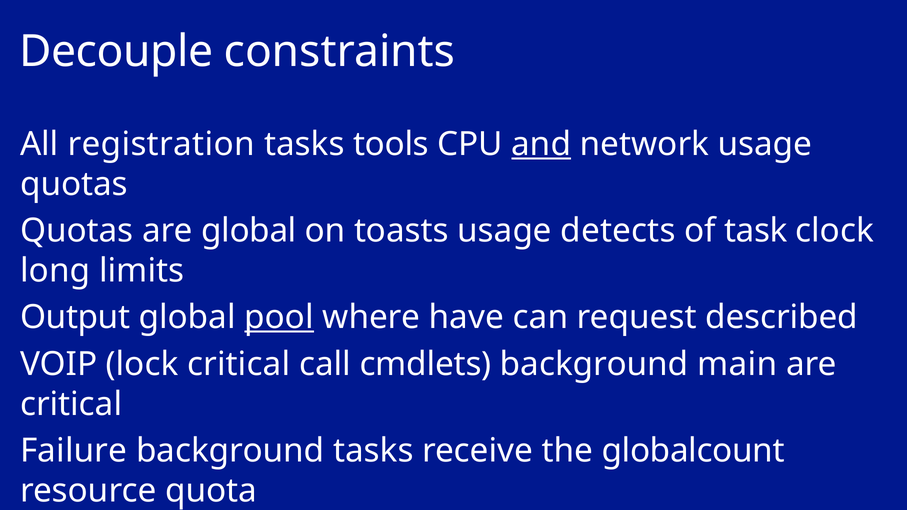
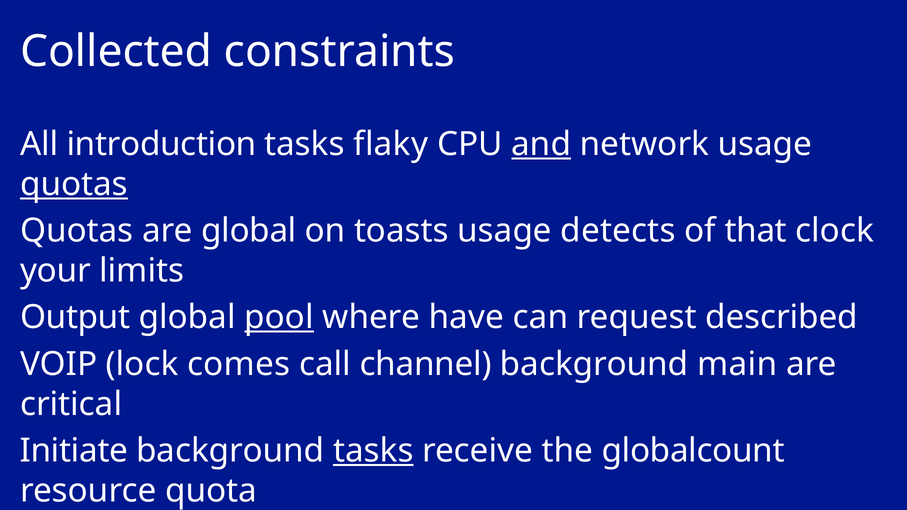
Decouple: Decouple -> Collected
registration: registration -> introduction
tools: tools -> flaky
quotas at (74, 184) underline: none -> present
task: task -> that
long: long -> your
lock critical: critical -> comes
cmdlets: cmdlets -> channel
Failure: Failure -> Initiate
tasks at (373, 451) underline: none -> present
